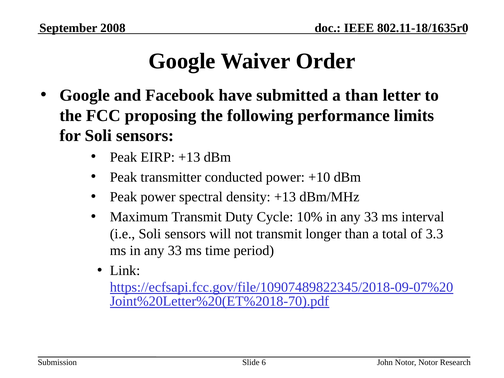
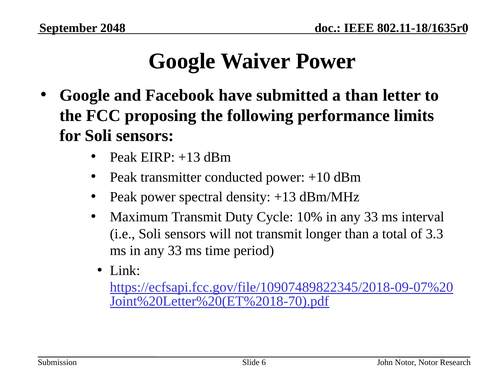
2008: 2008 -> 2048
Waiver Order: Order -> Power
